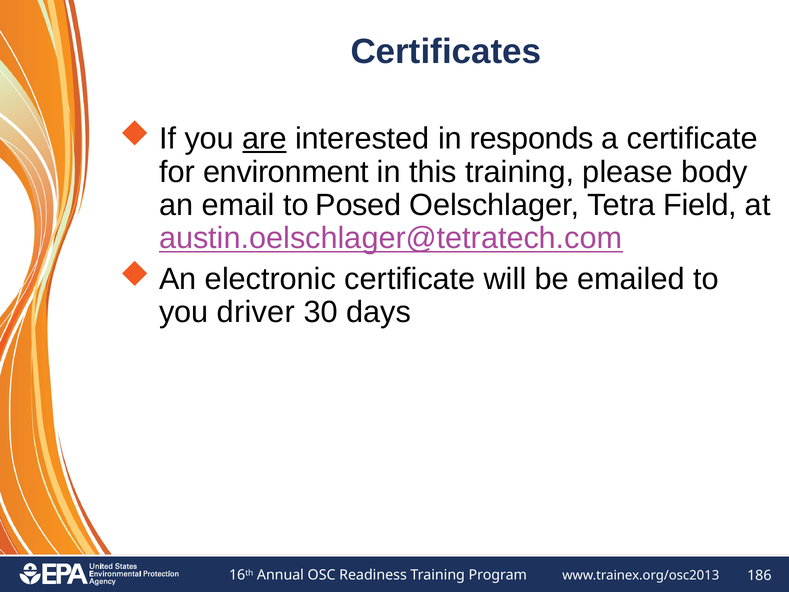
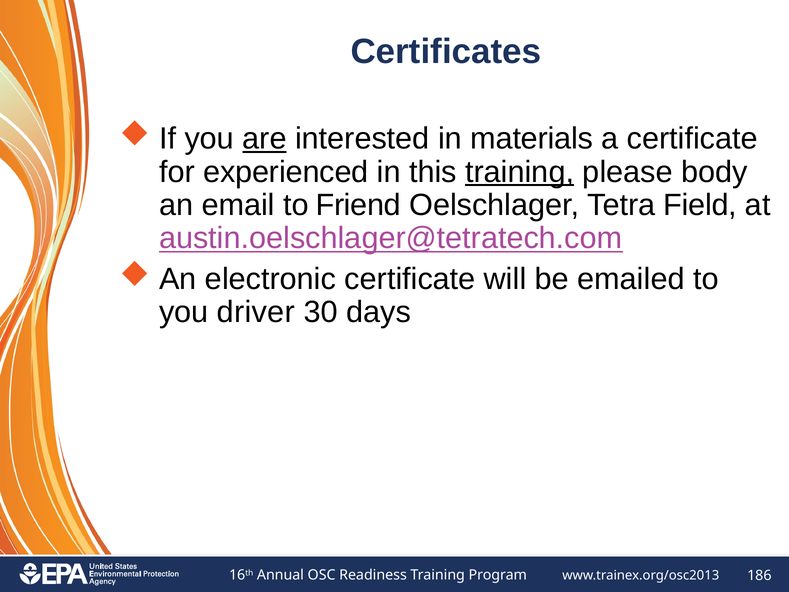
responds: responds -> materials
environment: environment -> experienced
training at (520, 172) underline: none -> present
Posed: Posed -> Friend
